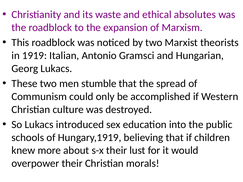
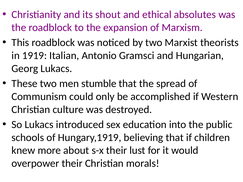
waste: waste -> shout
